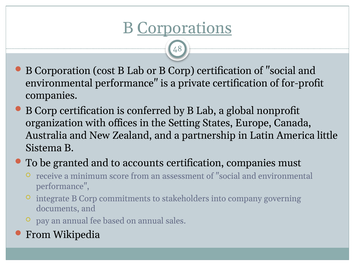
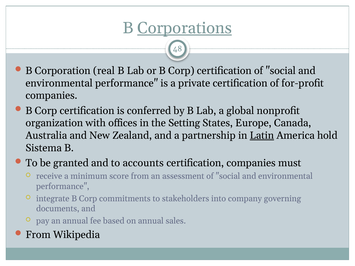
cost: cost -> real
Latin underline: none -> present
little: little -> hold
